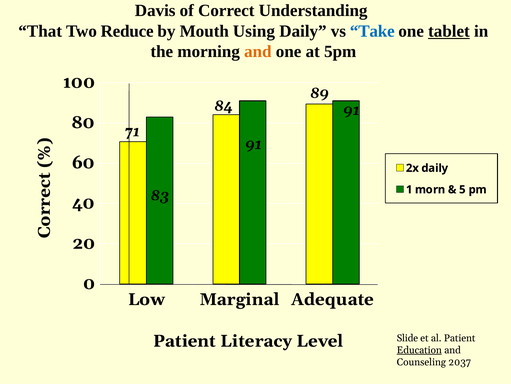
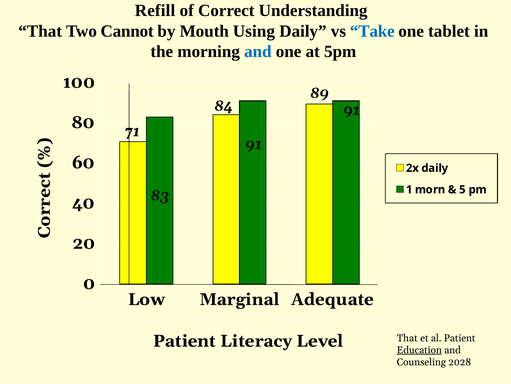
Davis: Davis -> Refill
Reduce: Reduce -> Cannot
tablet underline: present -> none
and at (258, 51) colour: orange -> blue
Slide at (407, 337): Slide -> That
2037: 2037 -> 2028
